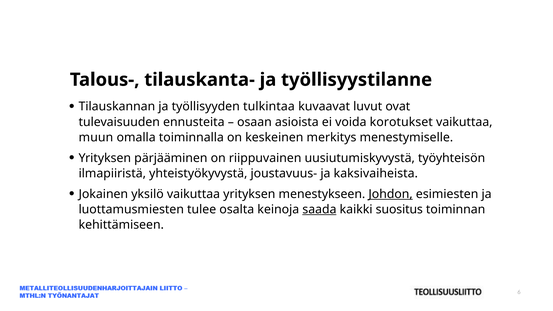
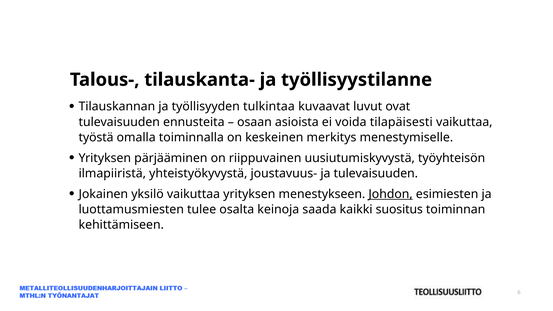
korotukset: korotukset -> tilapäisesti
muun: muun -> työstä
ja kaksivaiheista: kaksivaiheista -> tulevaisuuden
saada underline: present -> none
